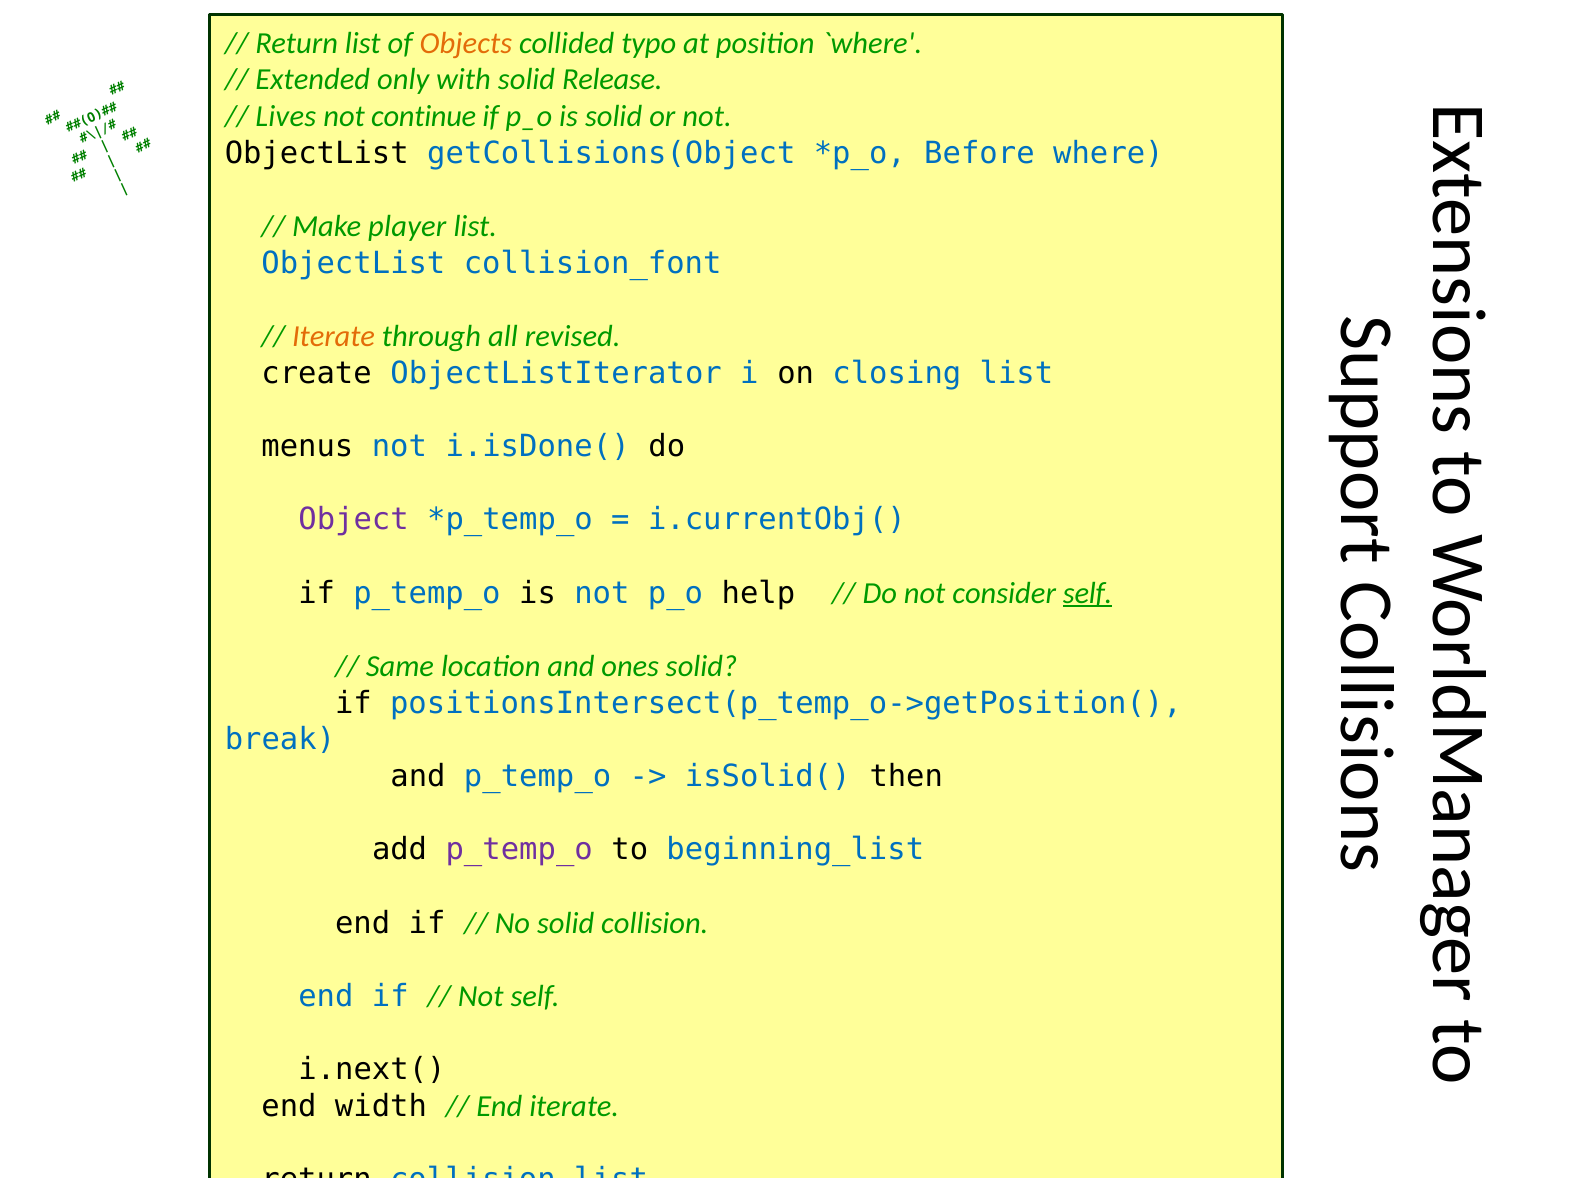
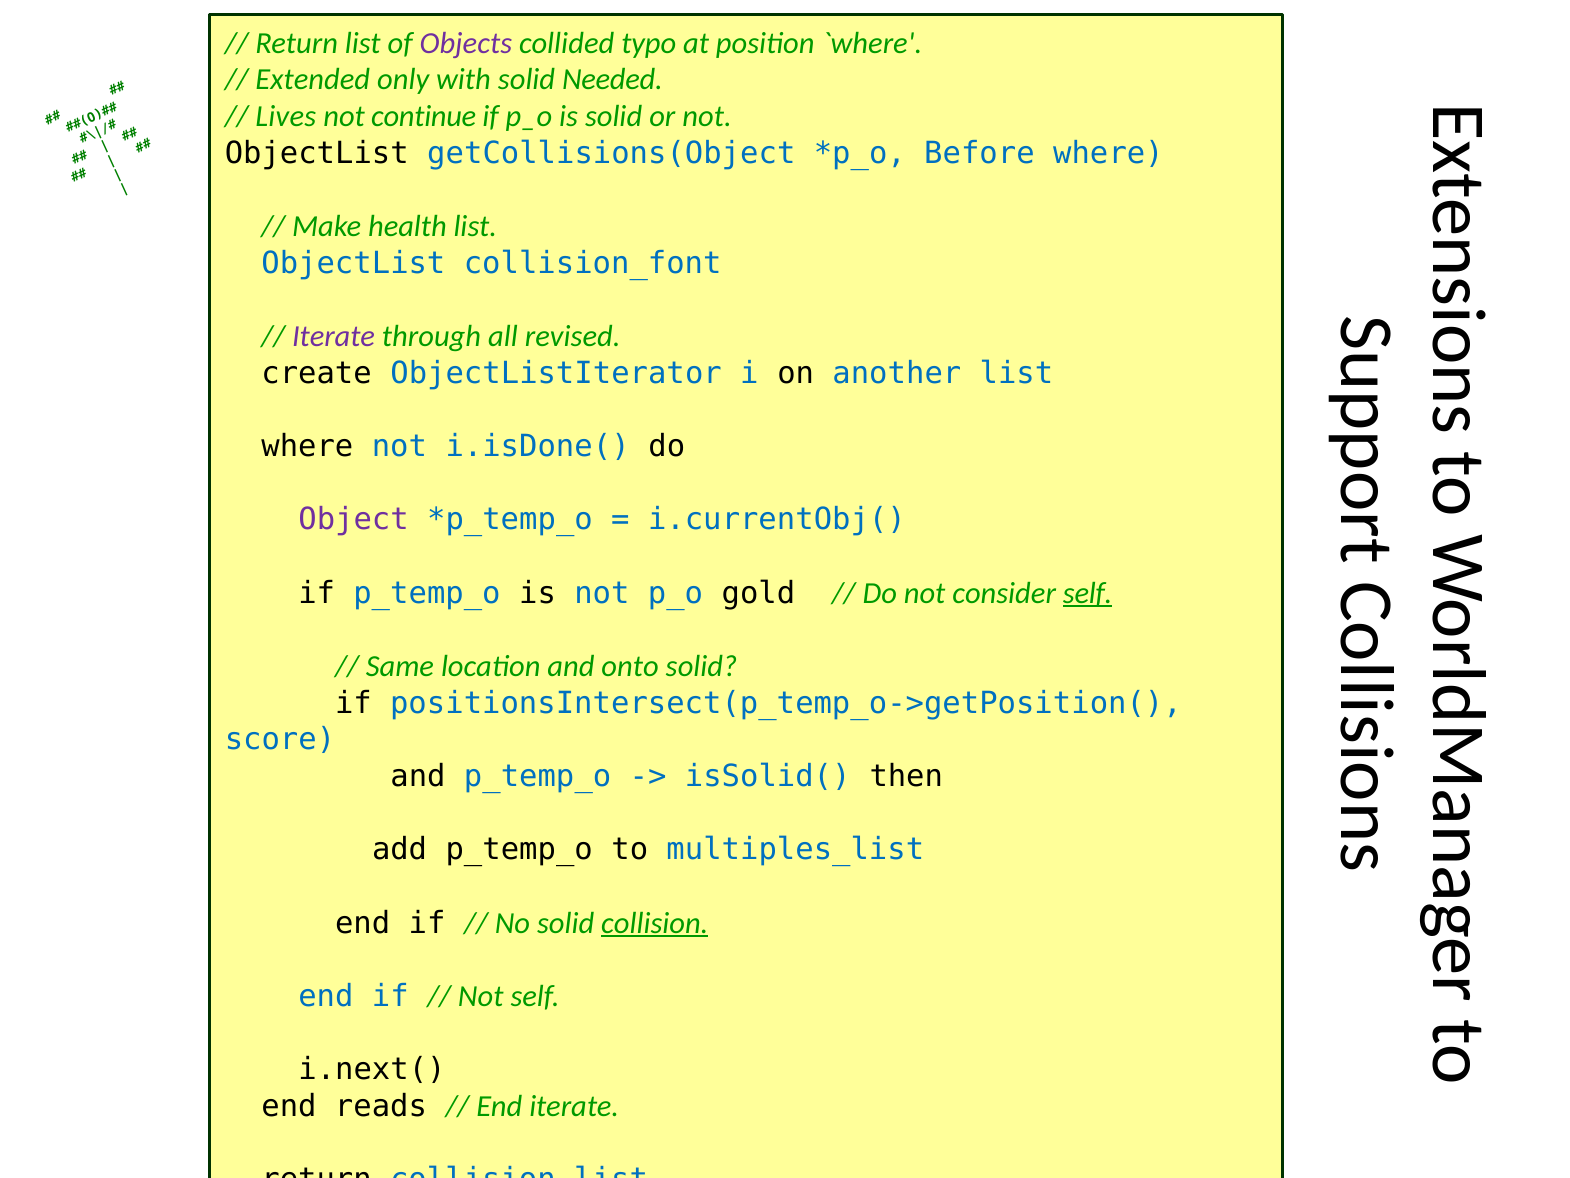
Objects colour: orange -> purple
Release: Release -> Needed
player: player -> health
Iterate at (334, 336) colour: orange -> purple
closing: closing -> another
menus at (307, 446): menus -> where
help: help -> gold
ones: ones -> onto
break: break -> score
p_temp_o at (519, 849) colour: purple -> black
beginning_list: beginning_list -> multiples_list
collision underline: none -> present
width: width -> reads
